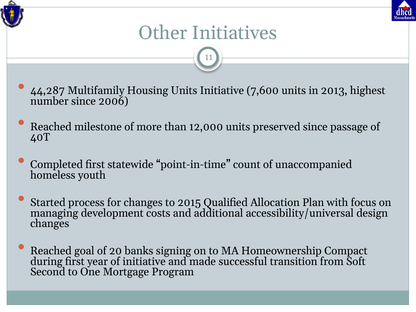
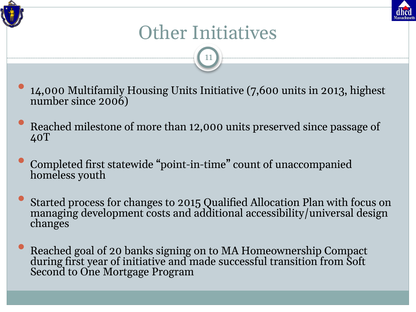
44,287: 44,287 -> 14,000
